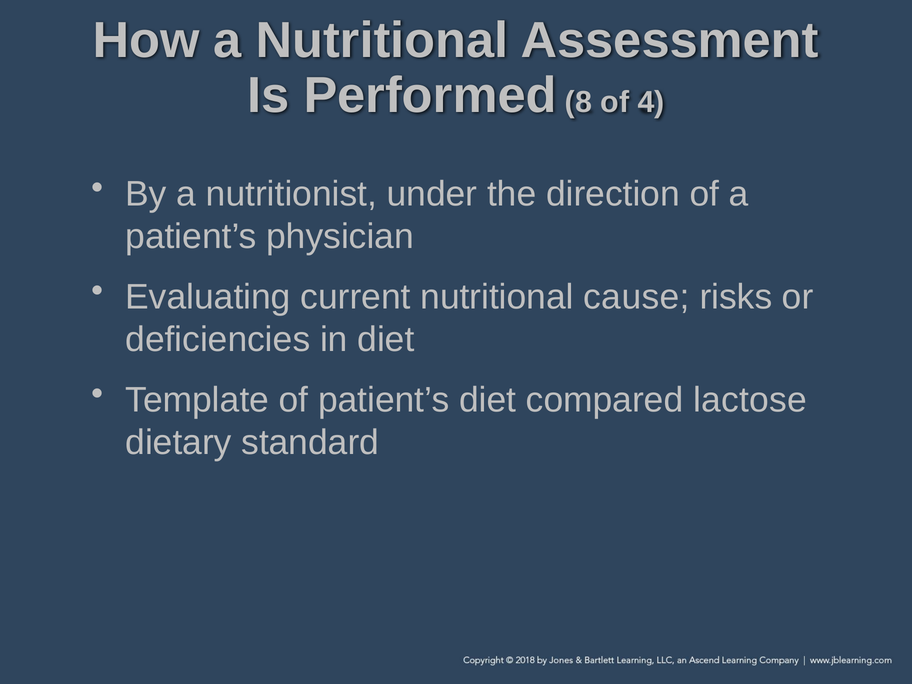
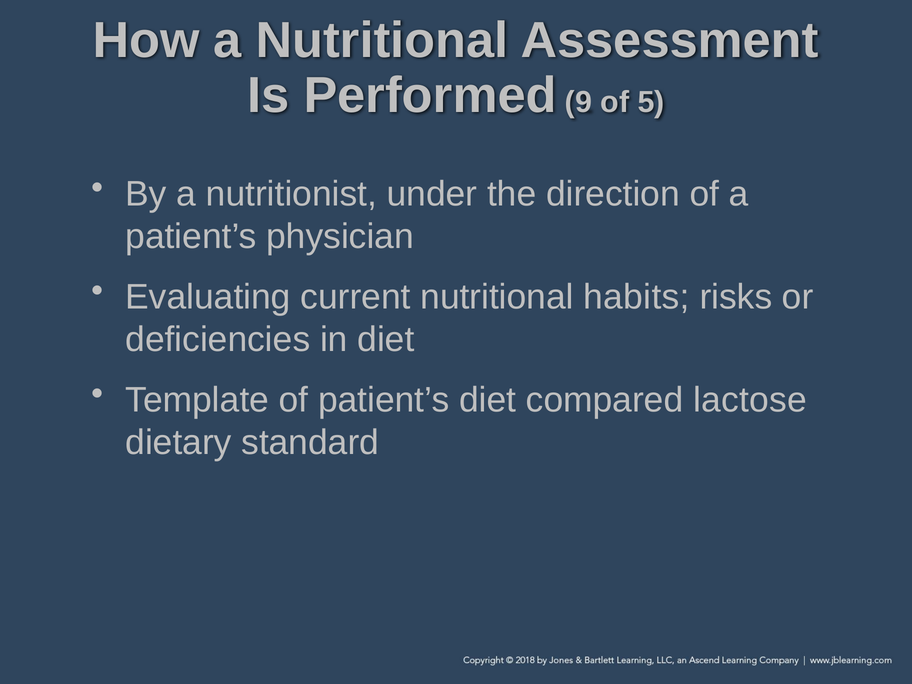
8: 8 -> 9
4: 4 -> 5
cause: cause -> habits
